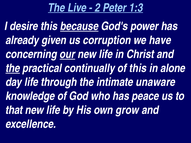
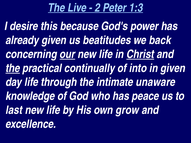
because underline: present -> none
corruption: corruption -> beatitudes
have: have -> back
Christ underline: none -> present
of this: this -> into
in alone: alone -> given
that: that -> last
